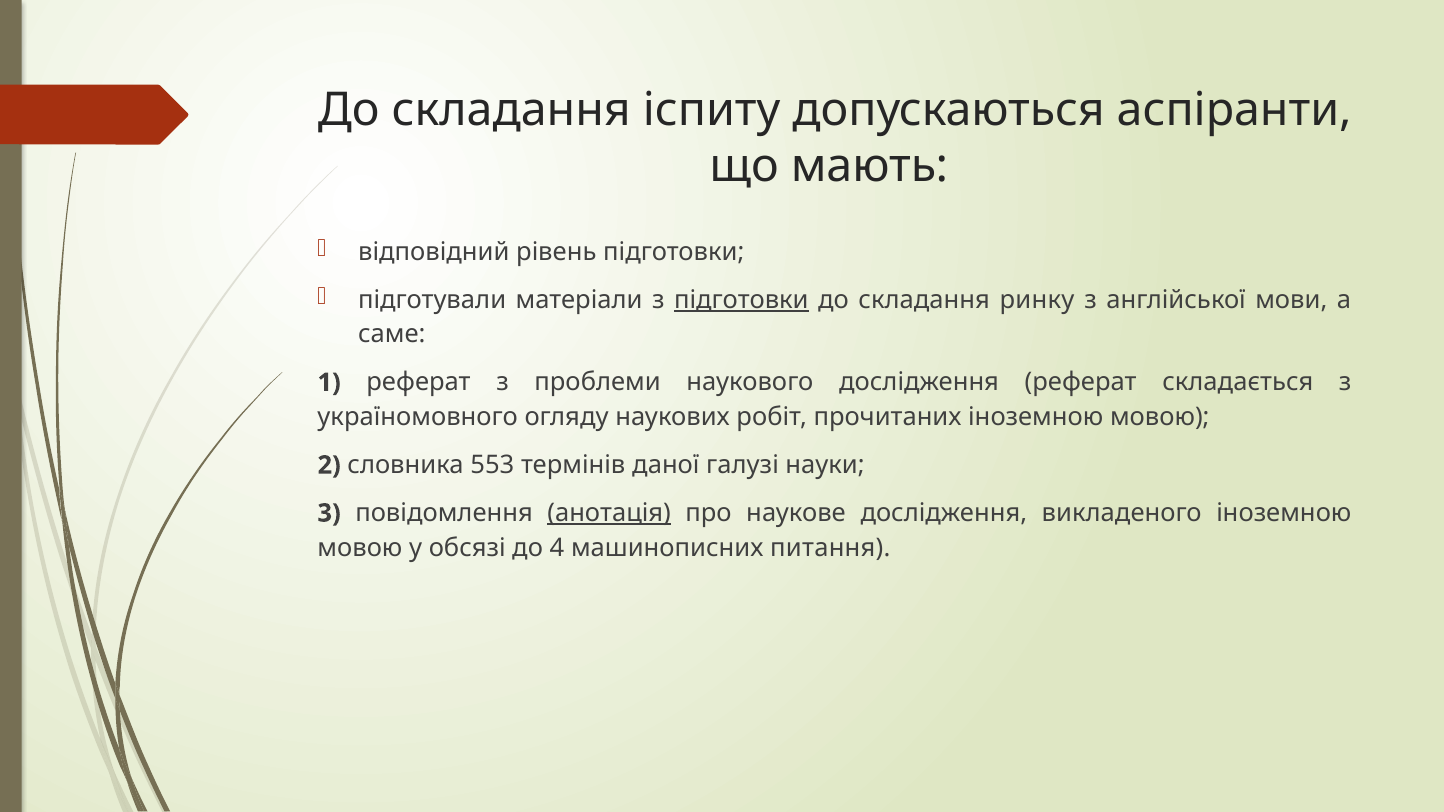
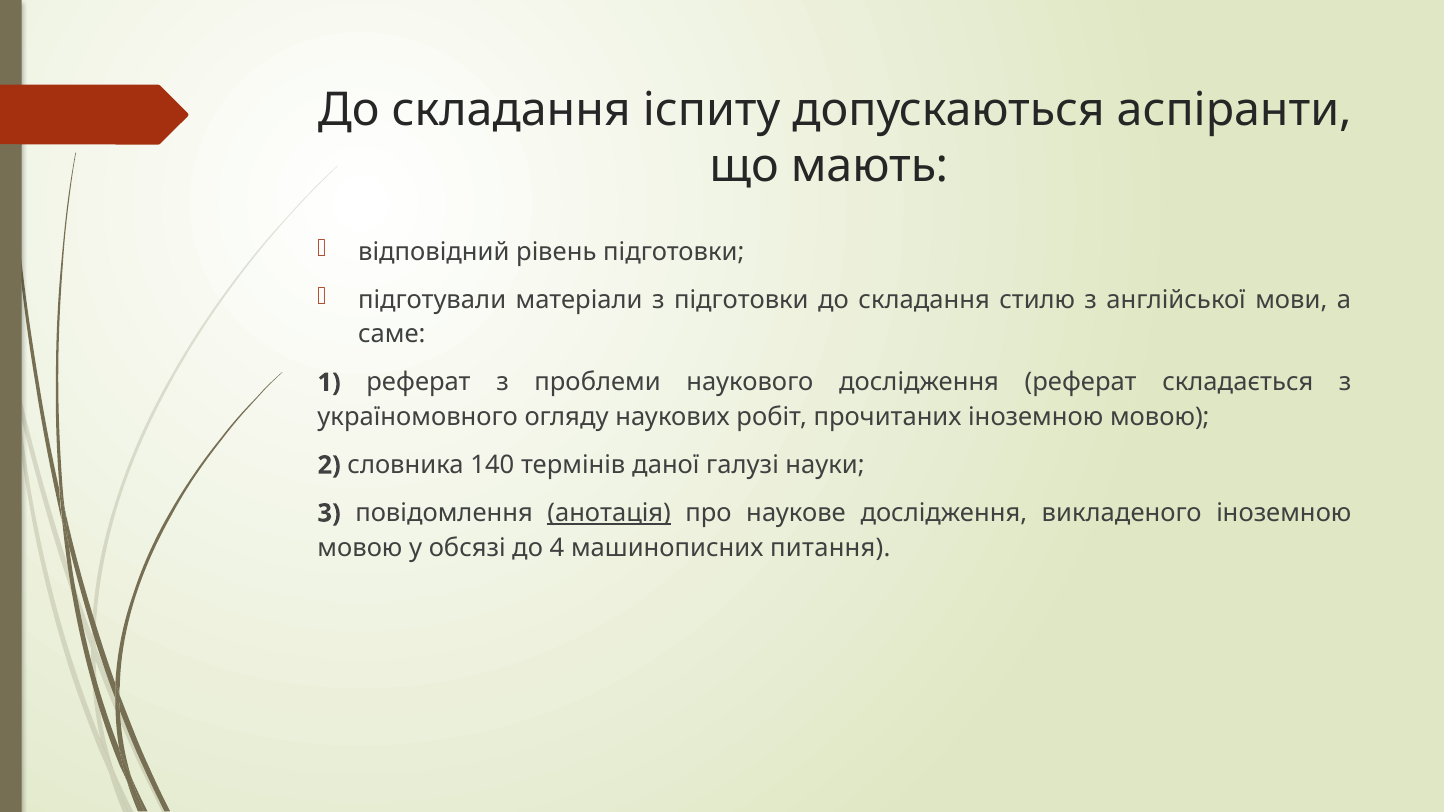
підготовки at (741, 300) underline: present -> none
ринку: ринку -> стилю
553: 553 -> 140
